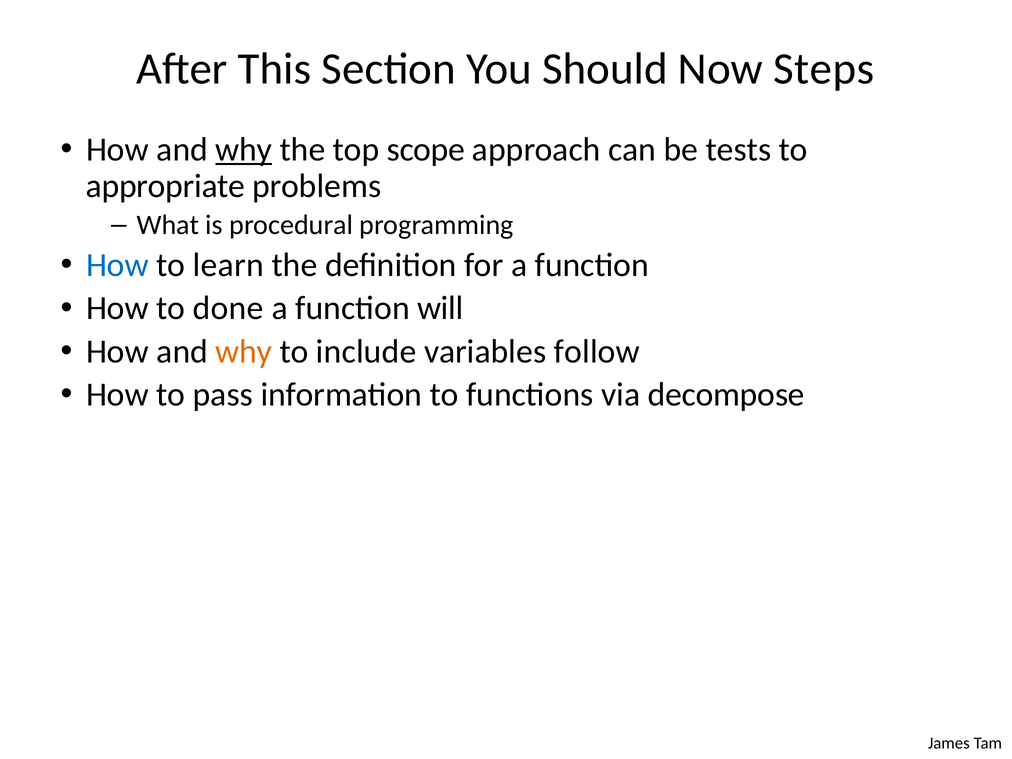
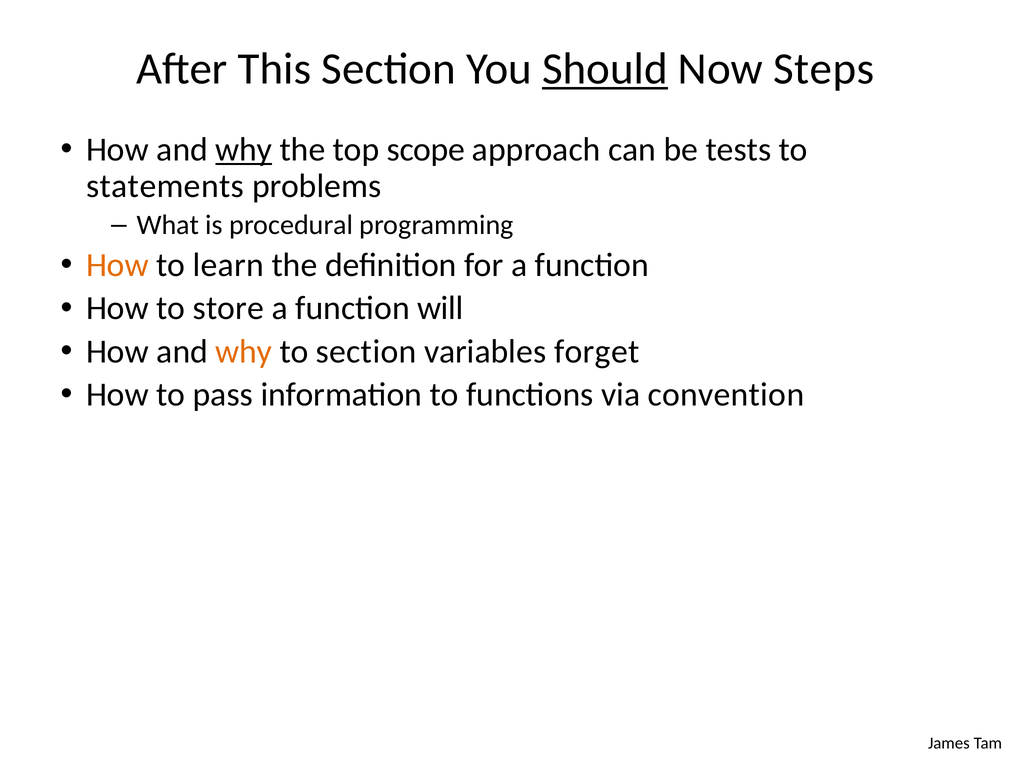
Should underline: none -> present
appropriate: appropriate -> statements
How at (117, 265) colour: blue -> orange
done: done -> store
to include: include -> section
follow: follow -> forget
decompose: decompose -> convention
